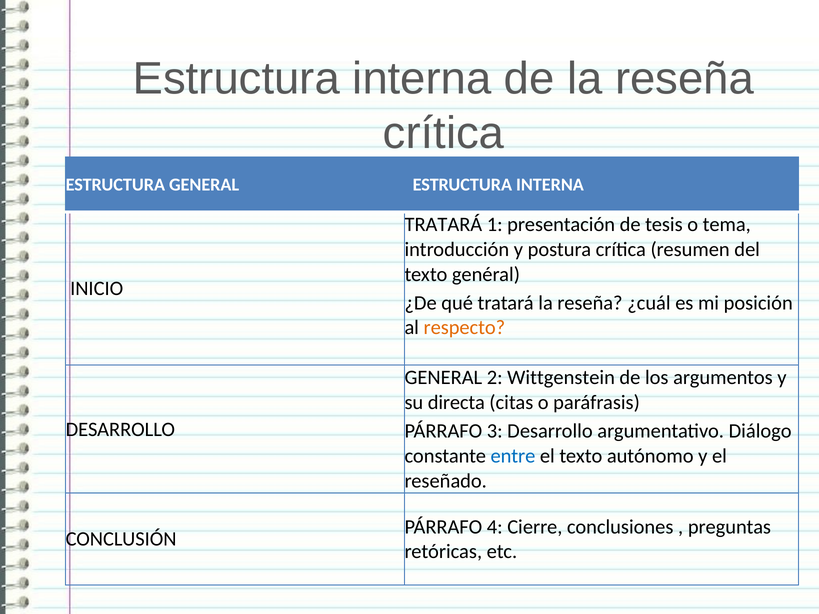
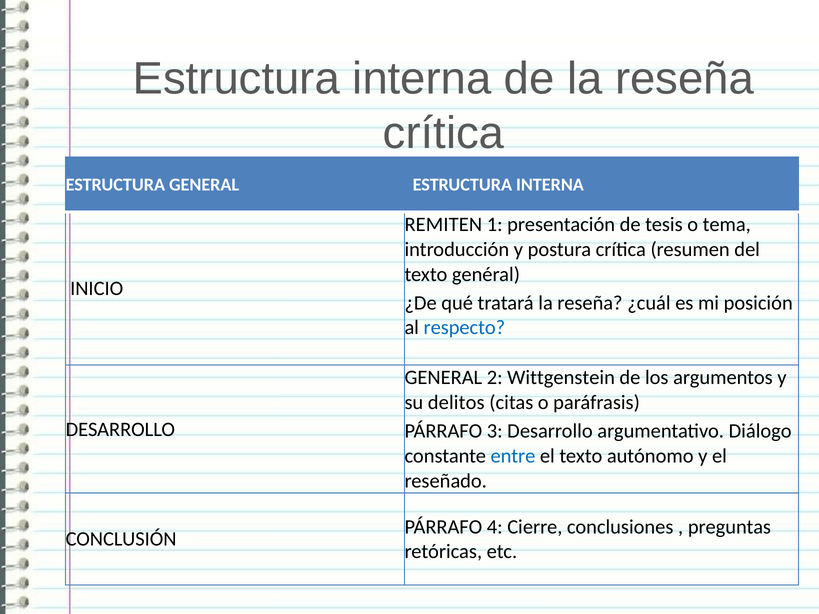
TRATARÁ at (443, 225): TRATARÁ -> REMITEN
respecto colour: orange -> blue
directa: directa -> delitos
